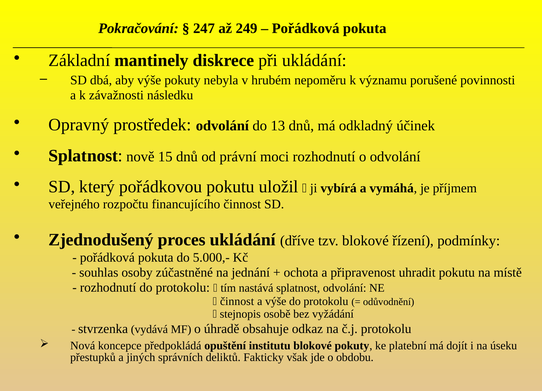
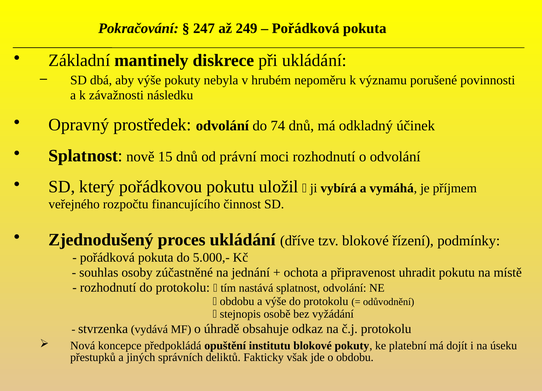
13: 13 -> 74
činnost at (237, 301): činnost -> obdobu
